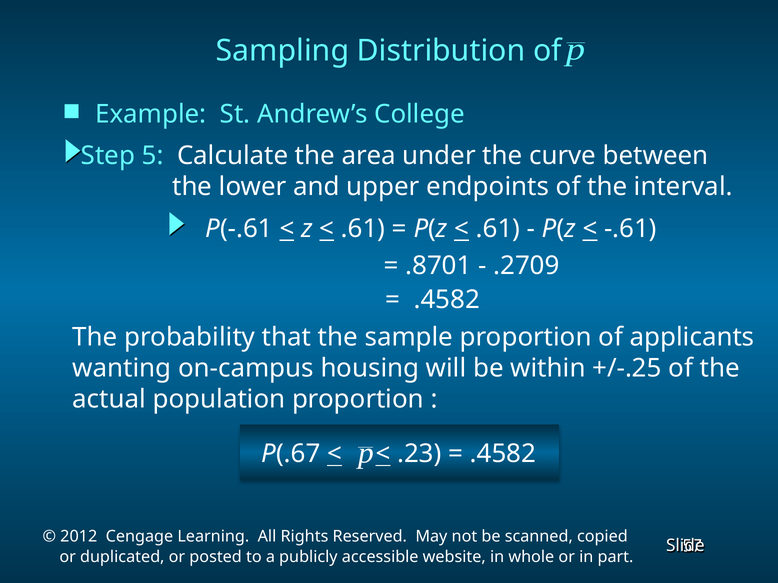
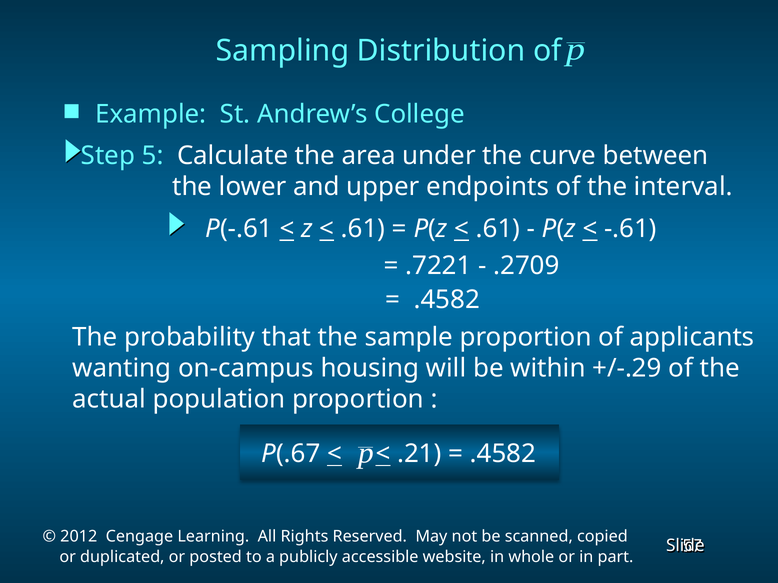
.8701: .8701 -> .7221
+/-.25: +/-.25 -> +/-.29
.23: .23 -> .21
